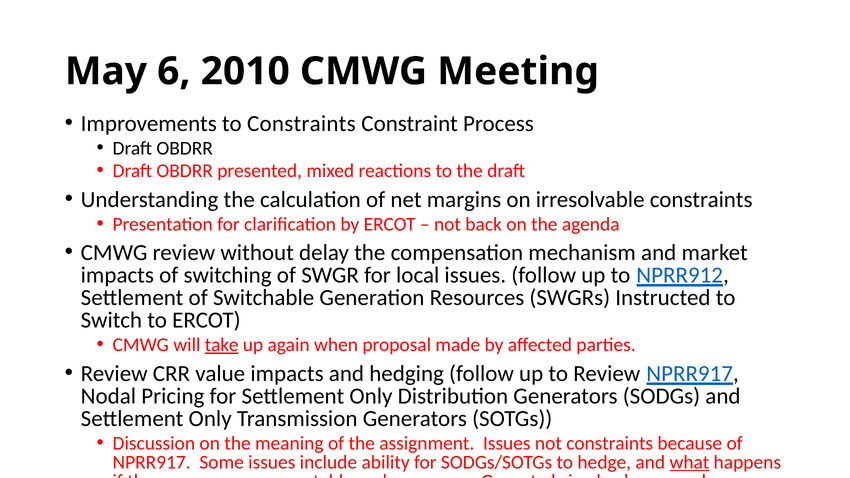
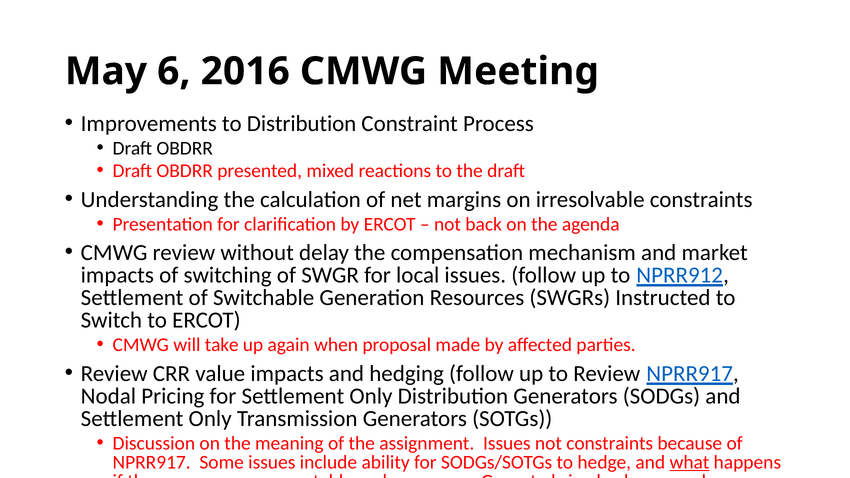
2010: 2010 -> 2016
to Constraints: Constraints -> Distribution
take underline: present -> none
